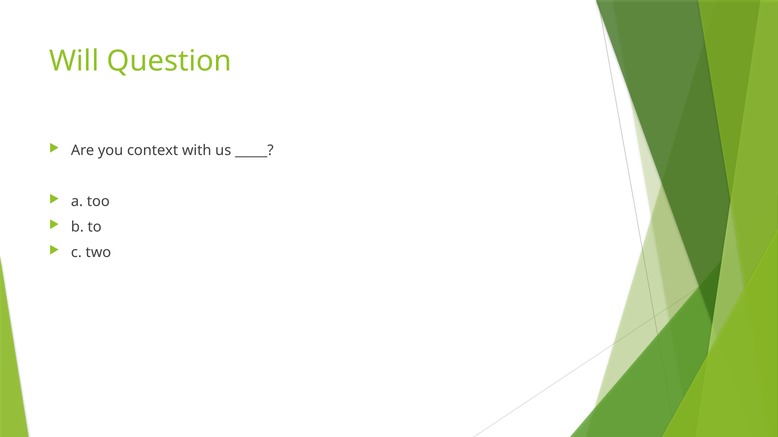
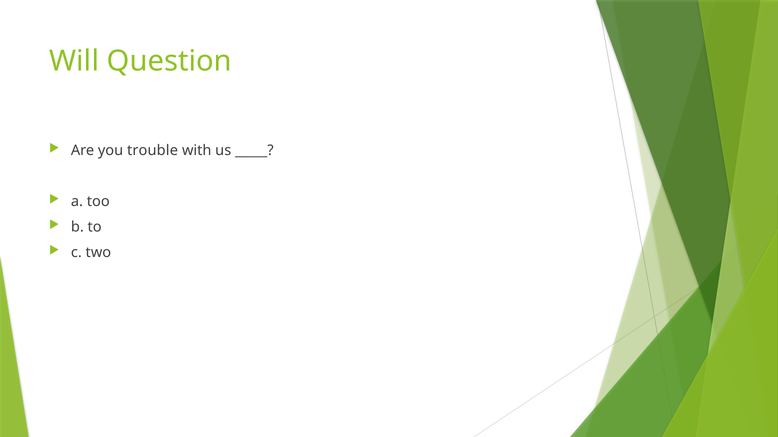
context: context -> trouble
